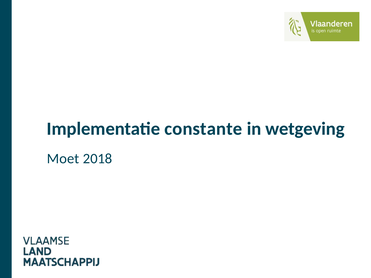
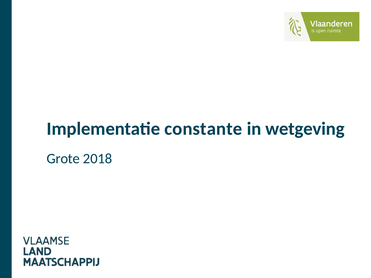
Moet: Moet -> Grote
